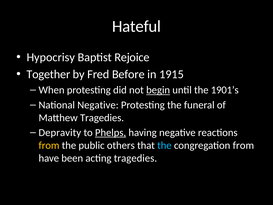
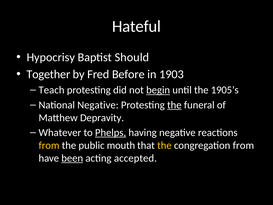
Rejoice: Rejoice -> Should
1915: 1915 -> 1903
When: When -> Teach
1901’s: 1901’s -> 1905’s
the at (174, 105) underline: none -> present
Matthew Tragedies: Tragedies -> Depravity
Depravity: Depravity -> Whatever
others: others -> mouth
the at (164, 145) colour: light blue -> yellow
been underline: none -> present
acting tragedies: tragedies -> accepted
